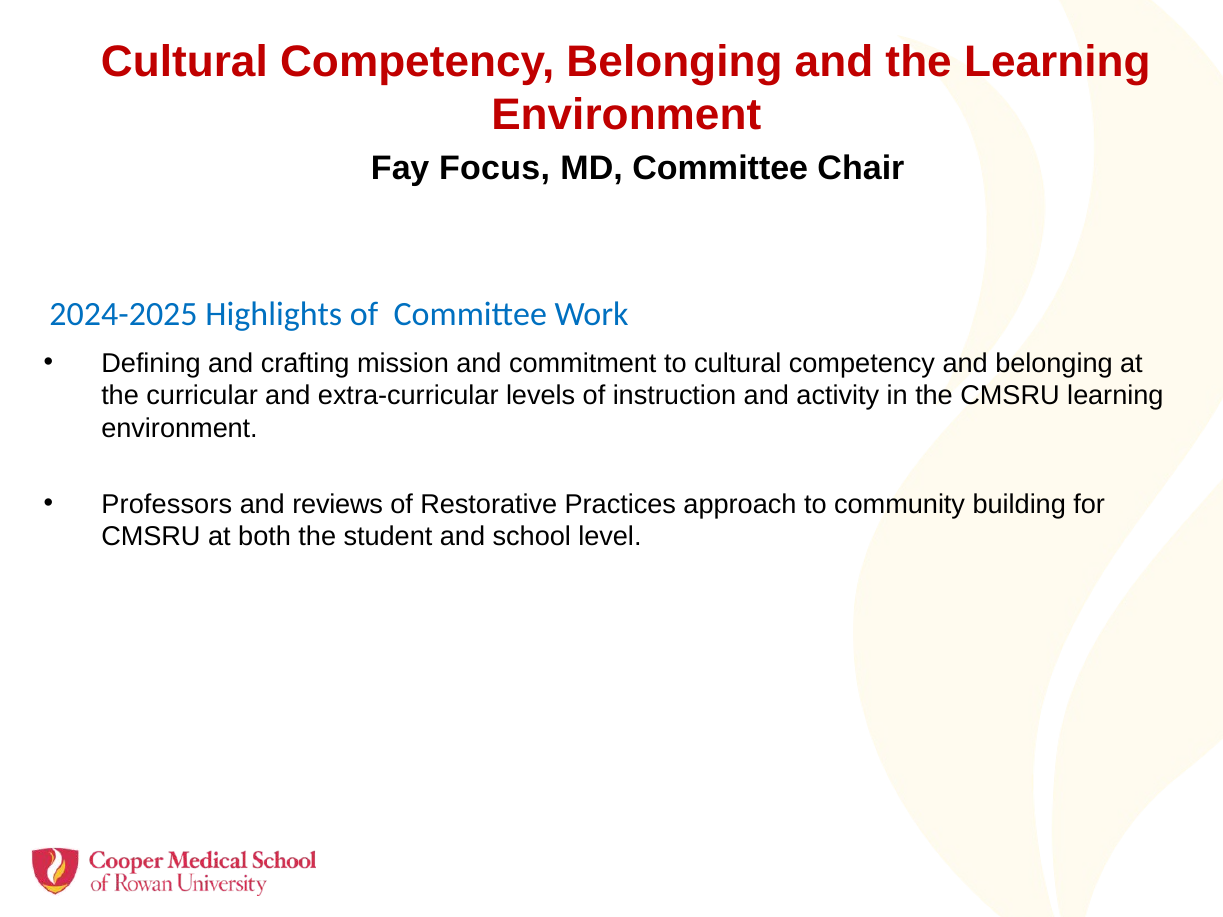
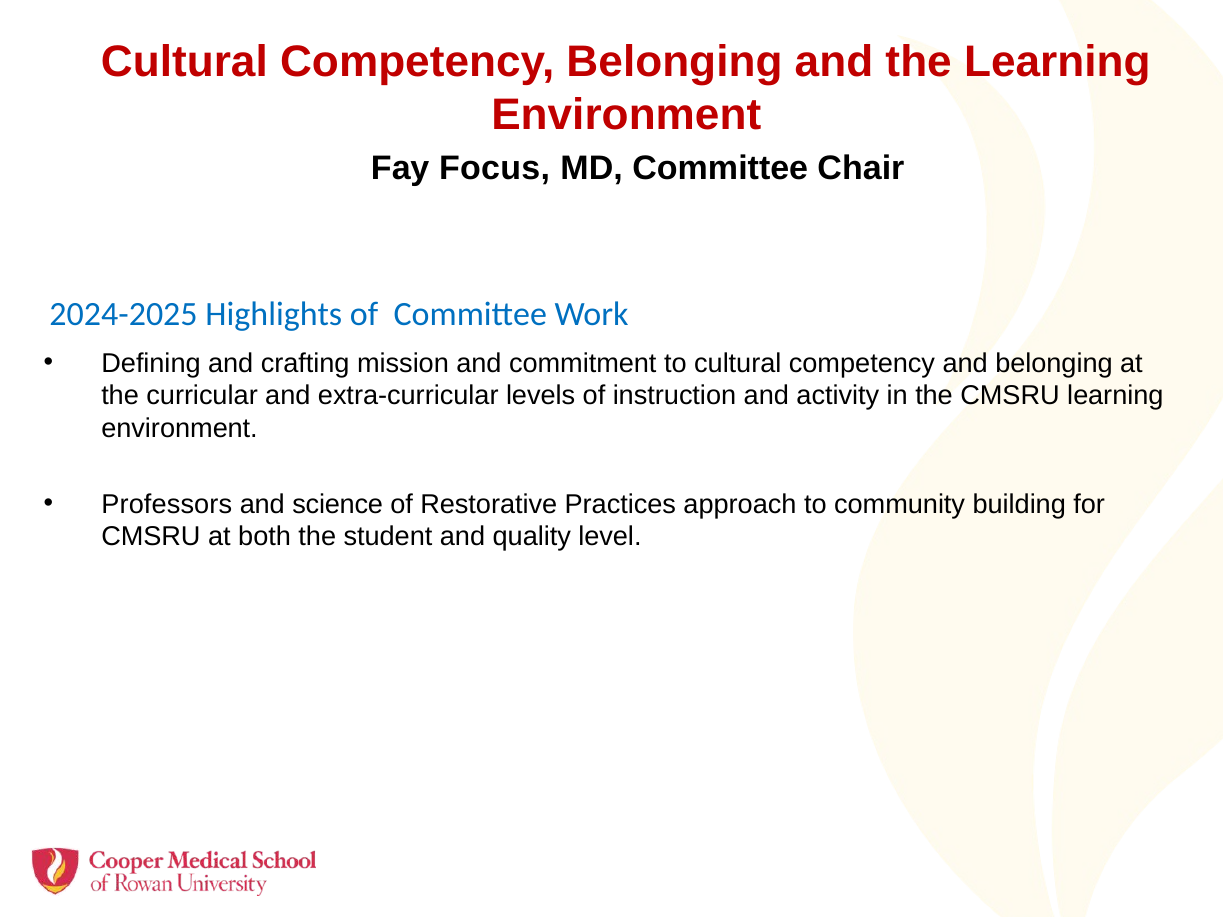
reviews: reviews -> science
school: school -> quality
